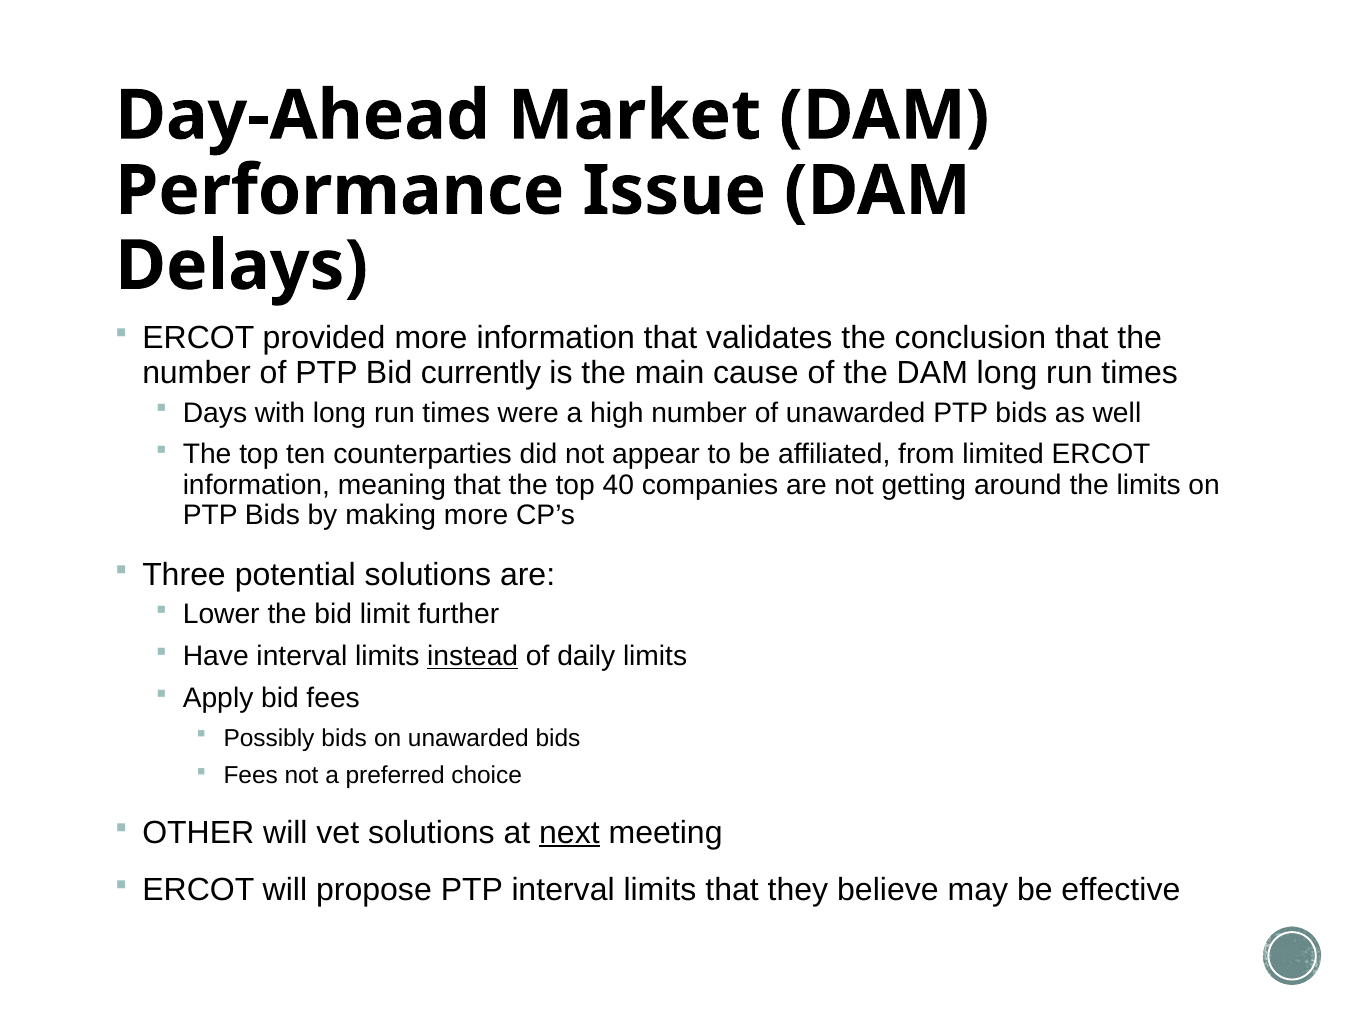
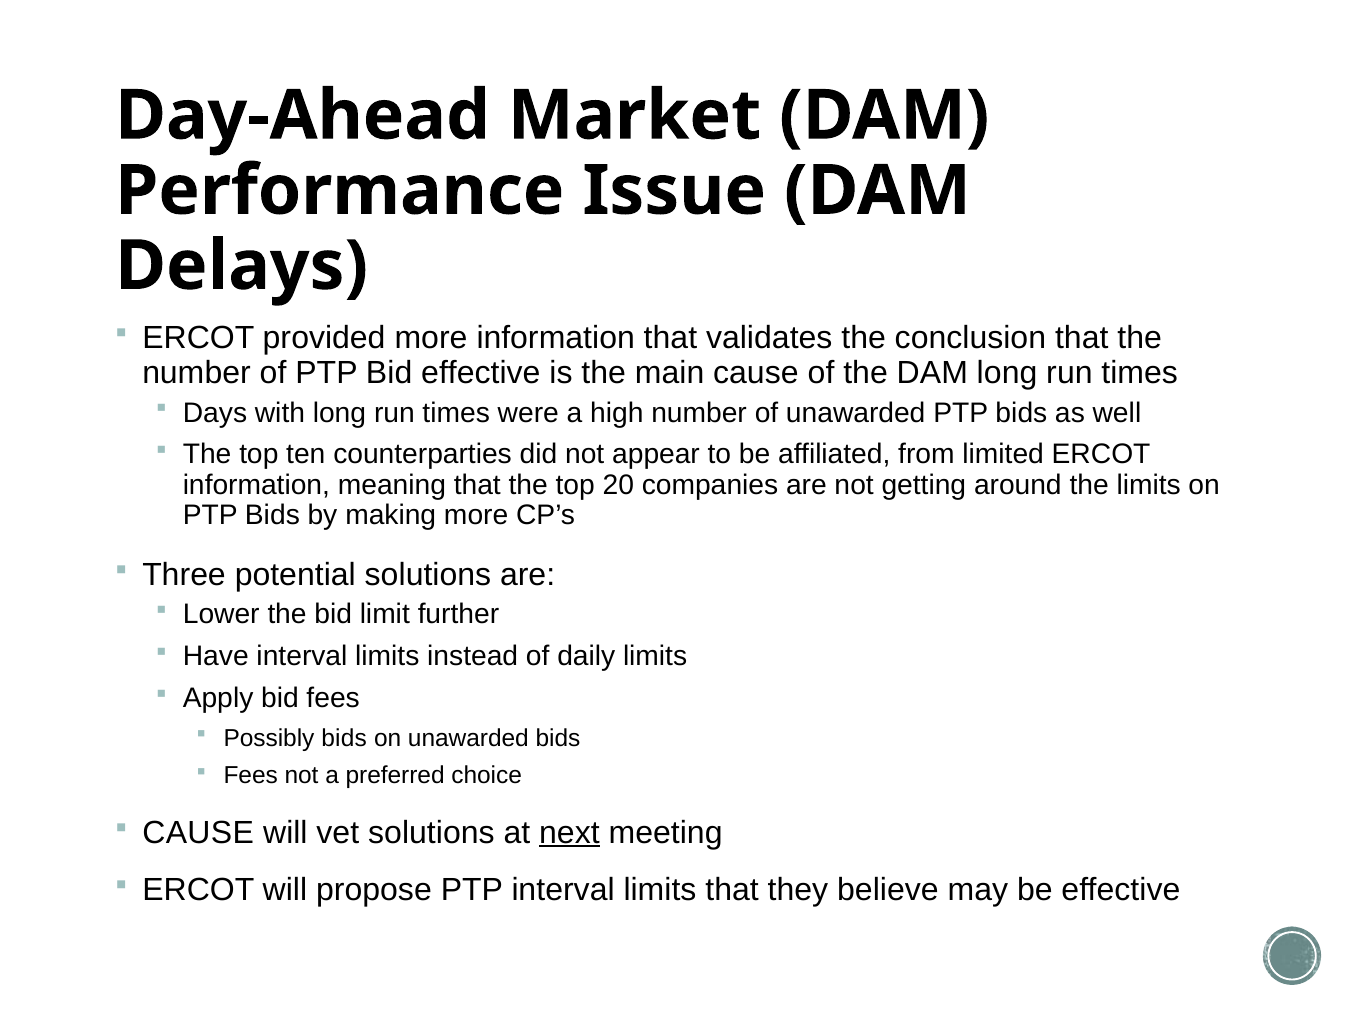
Bid currently: currently -> effective
40: 40 -> 20
instead underline: present -> none
OTHER at (198, 833): OTHER -> CAUSE
